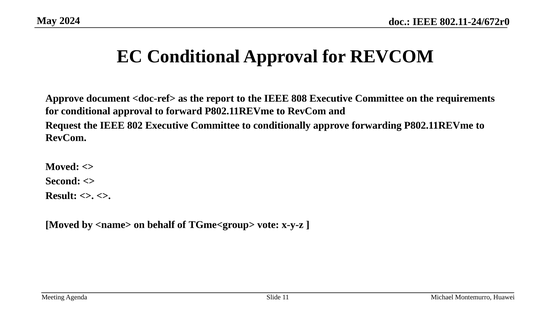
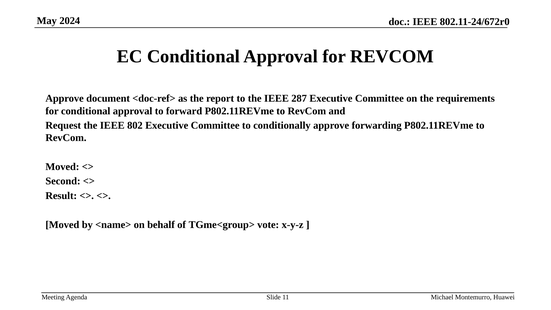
808: 808 -> 287
